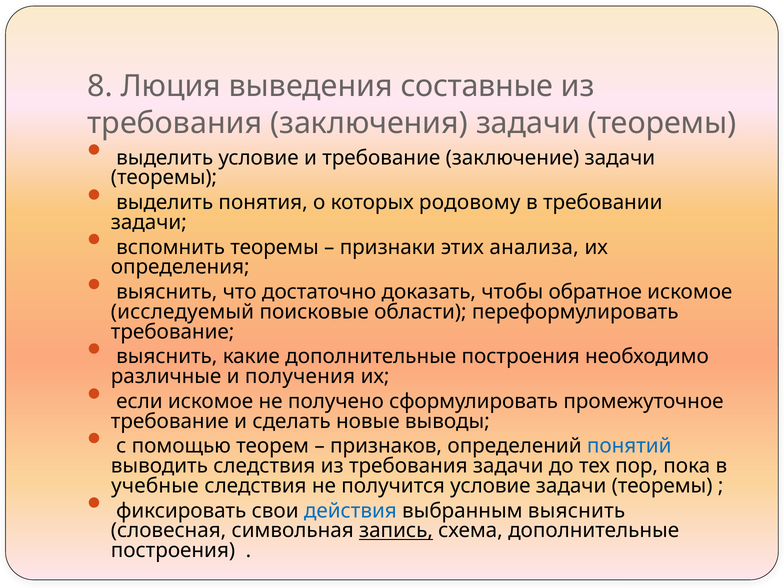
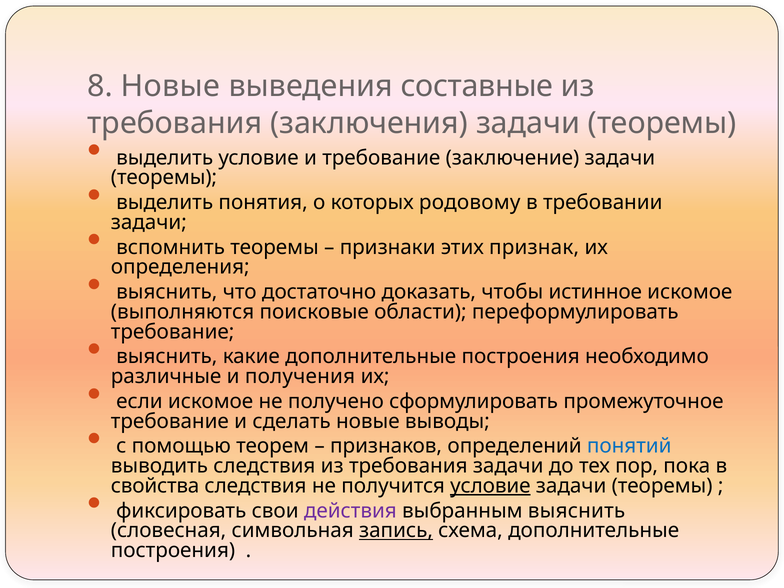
8 Люция: Люция -> Новые
анализа: анализа -> признак
обратное: обратное -> истинное
исследуемый: исследуемый -> выполняются
учебные: учебные -> свойства
условие at (490, 486) underline: none -> present
действия colour: blue -> purple
